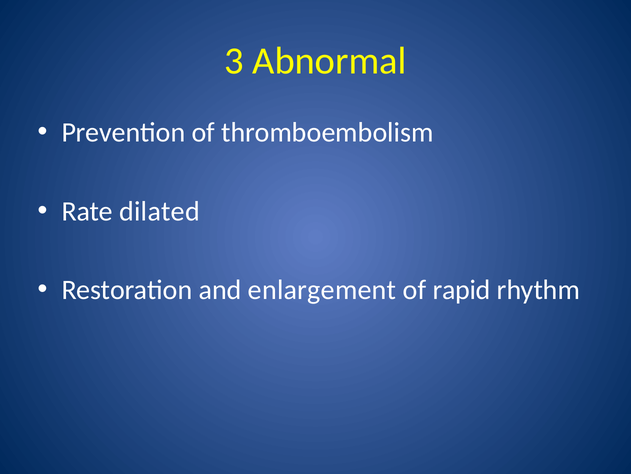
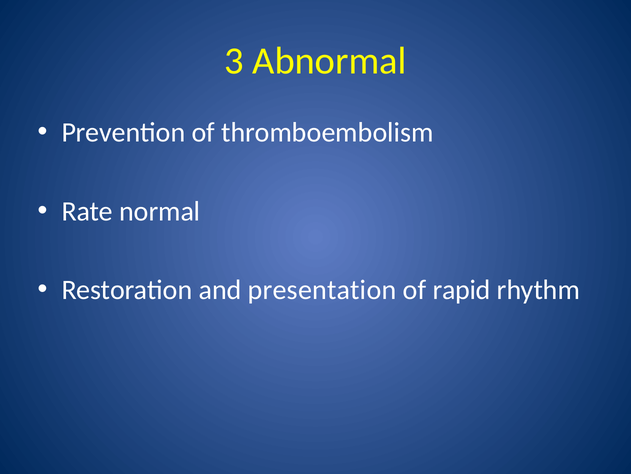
dilated: dilated -> normal
enlargement: enlargement -> presentation
